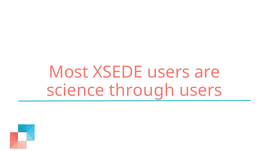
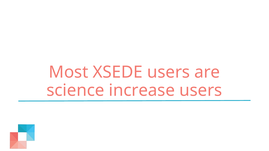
through: through -> increase
